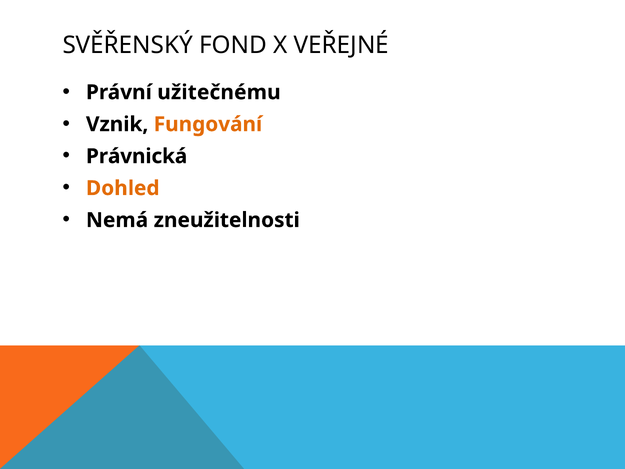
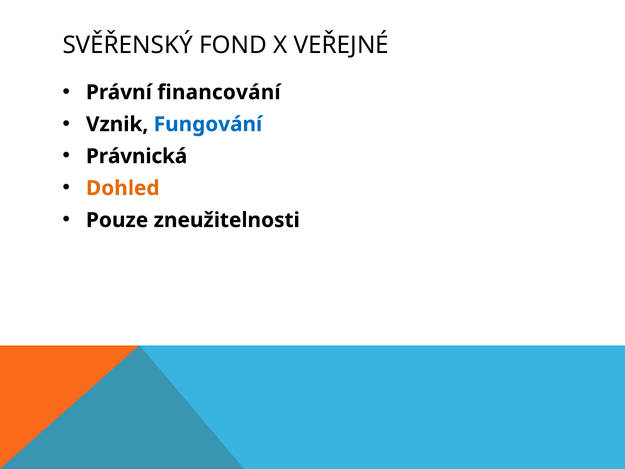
užitečnému: užitečnému -> financování
Fungování colour: orange -> blue
Nemá: Nemá -> Pouze
